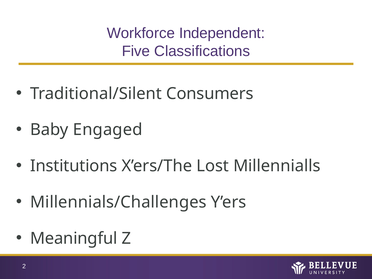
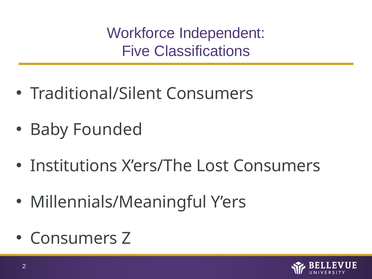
Engaged: Engaged -> Founded
Lost Millennialls: Millennialls -> Consumers
Millennials/Challenges: Millennials/Challenges -> Millennials/Meaningful
Meaningful at (74, 238): Meaningful -> Consumers
